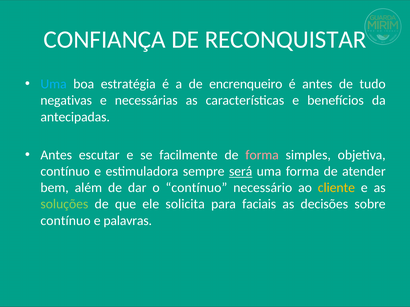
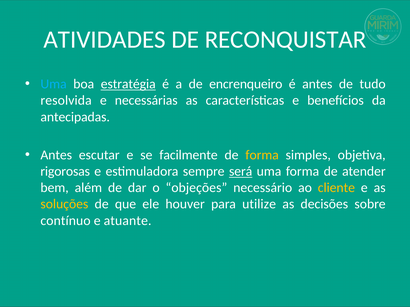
CONFIANÇA: CONFIANÇA -> ATIVIDADES
estratégia underline: none -> present
negativas: negativas -> resolvida
forma at (262, 155) colour: pink -> yellow
contínuo at (65, 172): contínuo -> rigorosas
o contínuo: contínuo -> objeções
soluções colour: light green -> yellow
solicita: solicita -> houver
faciais: faciais -> utilize
palavras: palavras -> atuante
